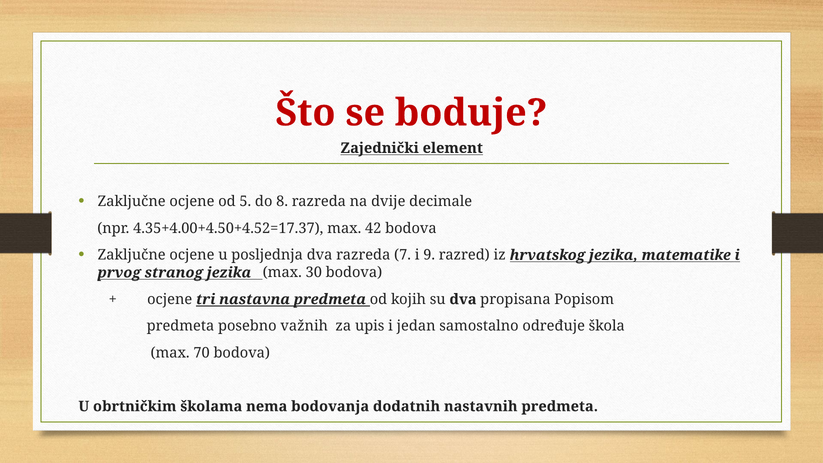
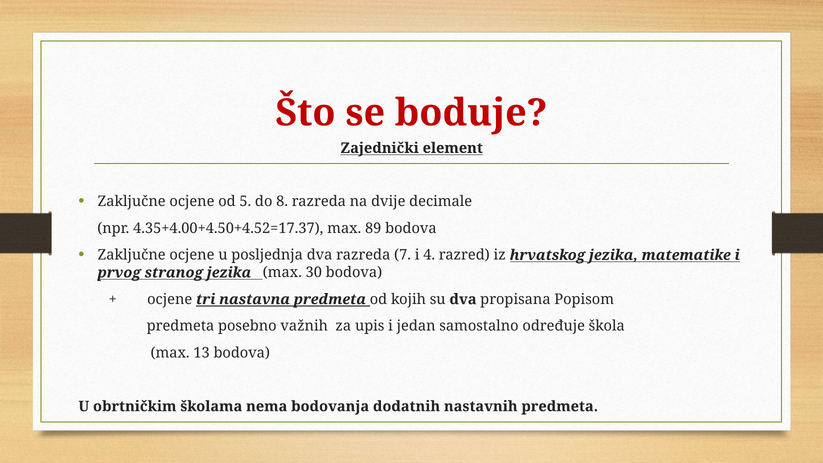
42: 42 -> 89
9: 9 -> 4
70: 70 -> 13
